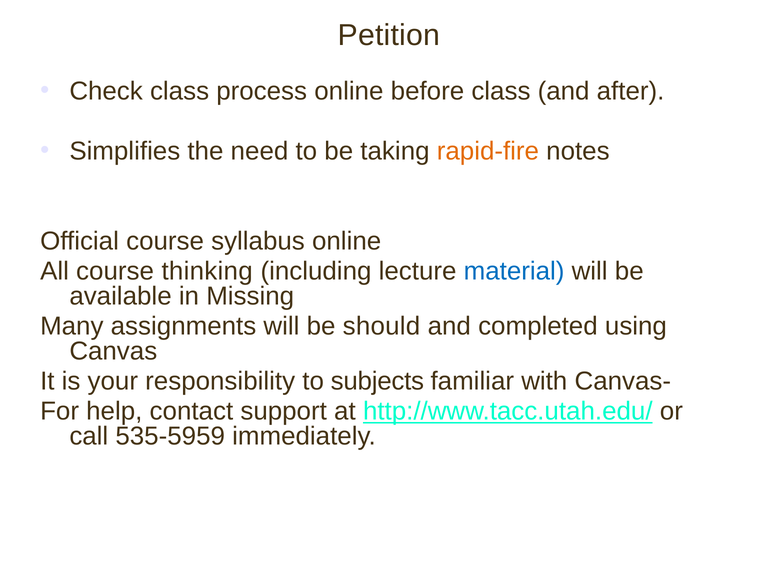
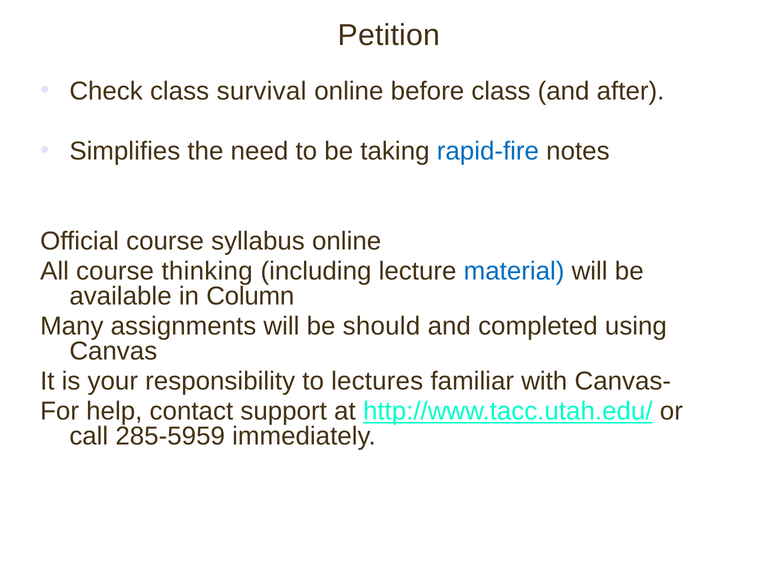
process: process -> survival
rapid-fire colour: orange -> blue
Missing: Missing -> Column
subjects: subjects -> lectures
535-5959: 535-5959 -> 285-5959
